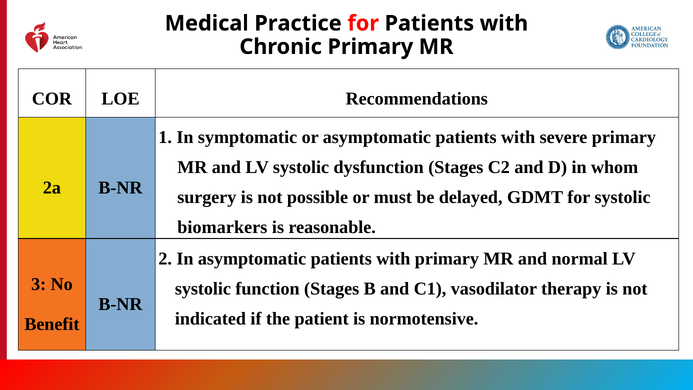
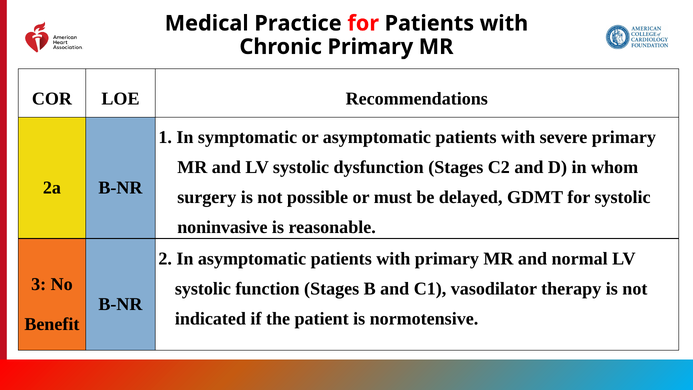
biomarkers: biomarkers -> noninvasive
